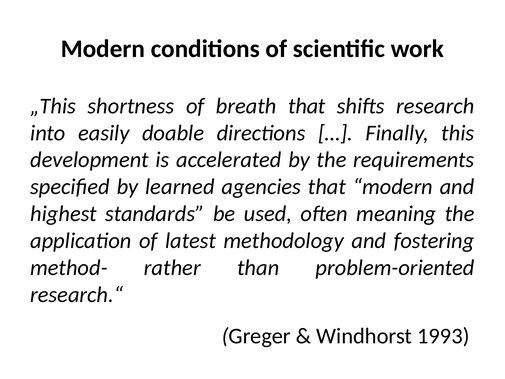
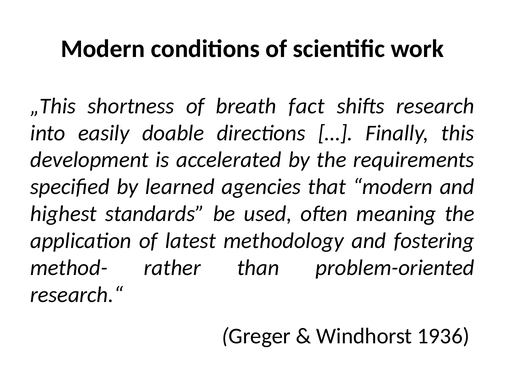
breath that: that -> fact
1993: 1993 -> 1936
